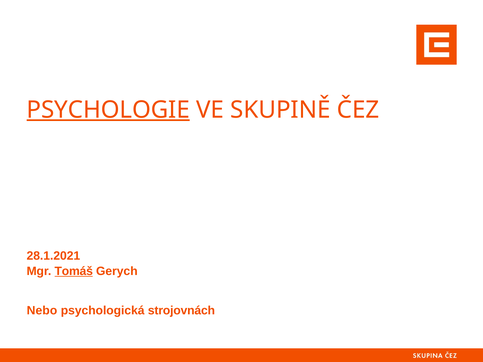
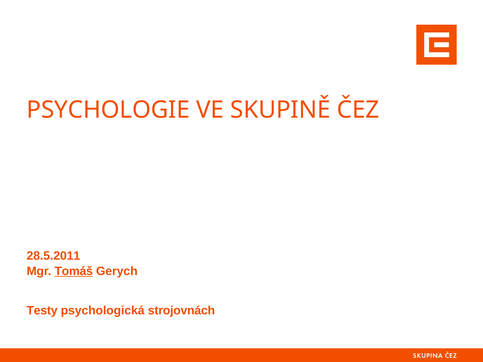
PSYCHOLOGIE underline: present -> none
28.1.2021: 28.1.2021 -> 28.5.2011
Nebo: Nebo -> Testy
